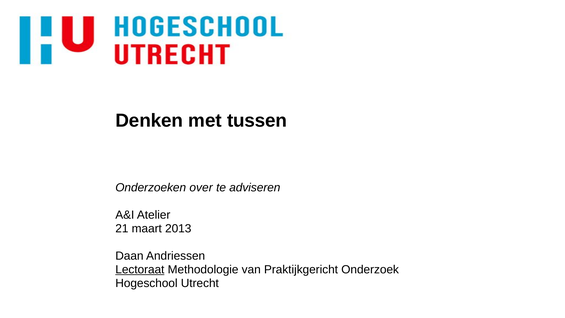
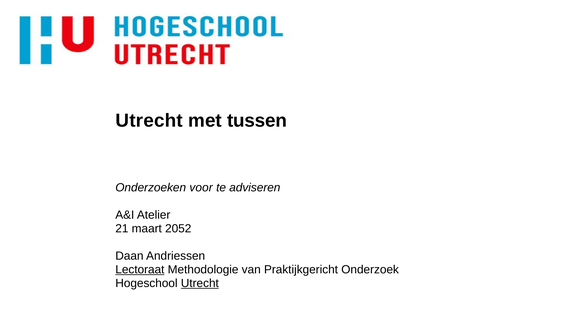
Denken at (149, 121): Denken -> Utrecht
over: over -> voor
2013: 2013 -> 2052
Utrecht at (200, 283) underline: none -> present
